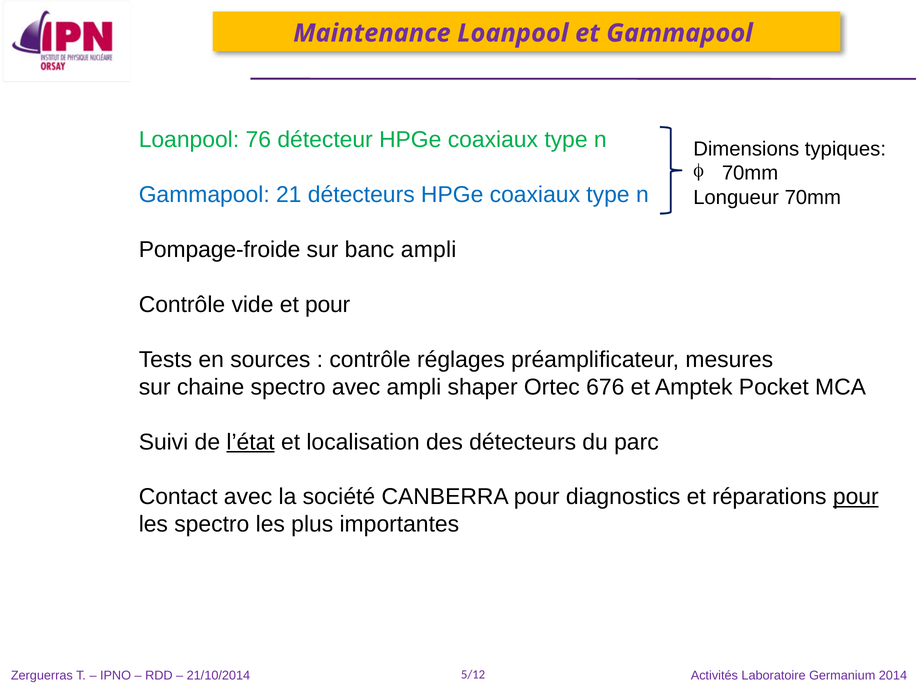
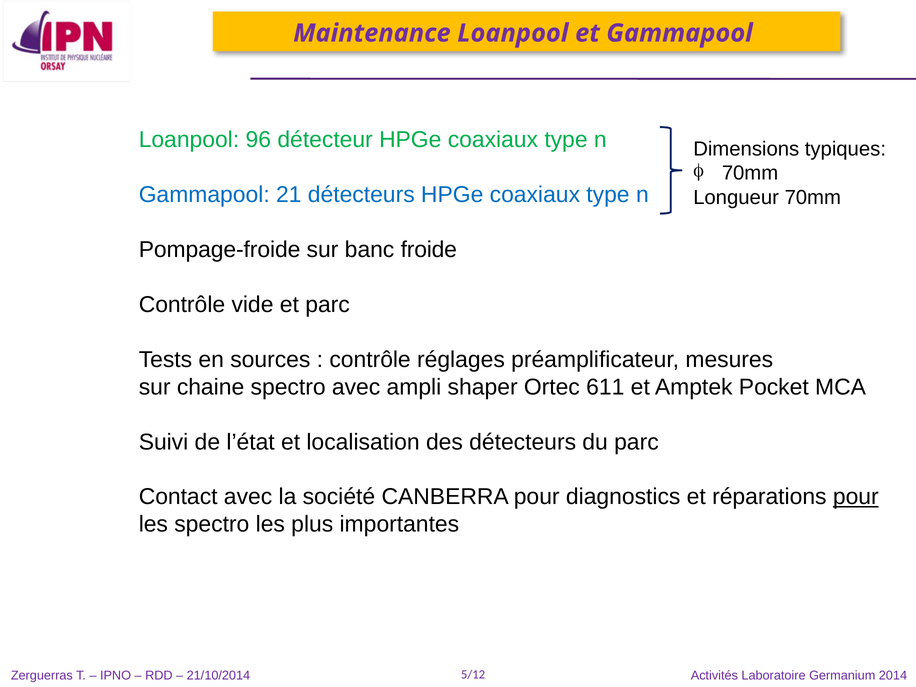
76: 76 -> 96
banc ampli: ampli -> froide
et pour: pour -> parc
676: 676 -> 611
l’état underline: present -> none
